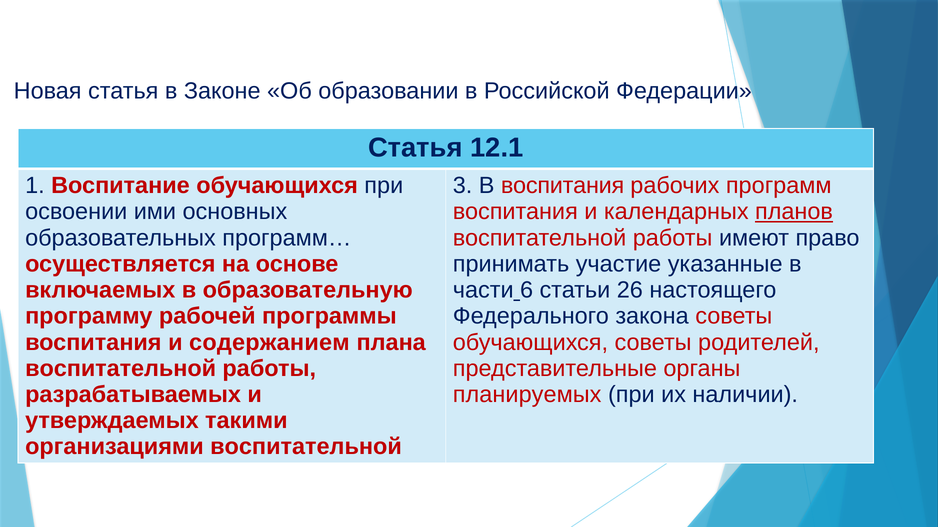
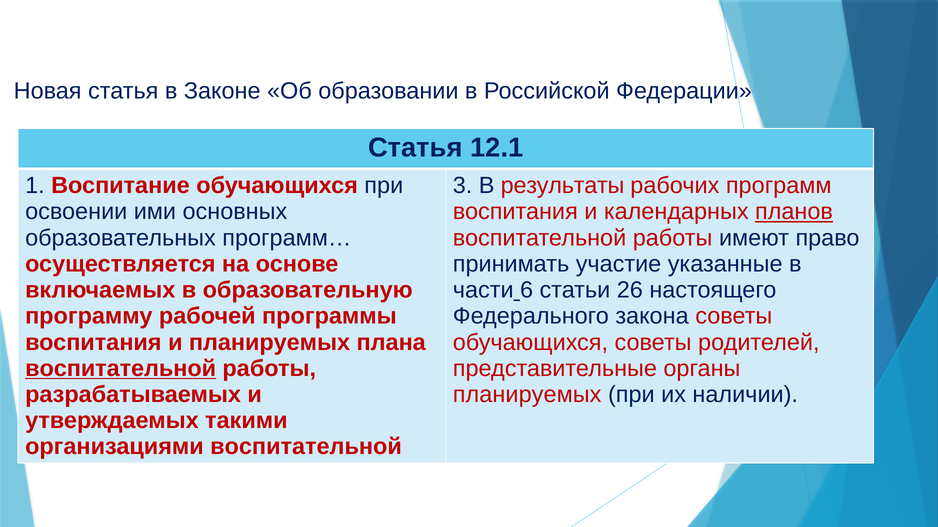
В воспитания: воспитания -> результаты
и содержанием: содержанием -> планируемых
воспитательной at (121, 369) underline: none -> present
